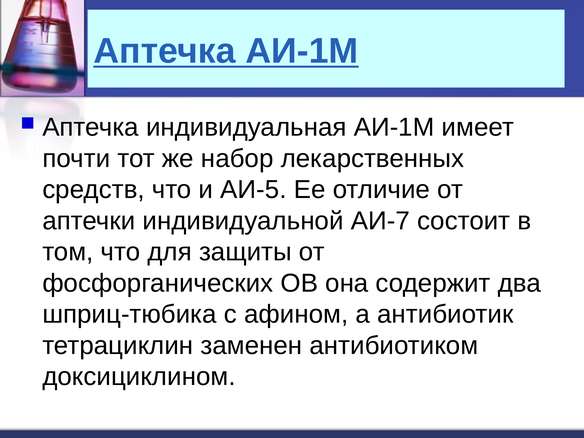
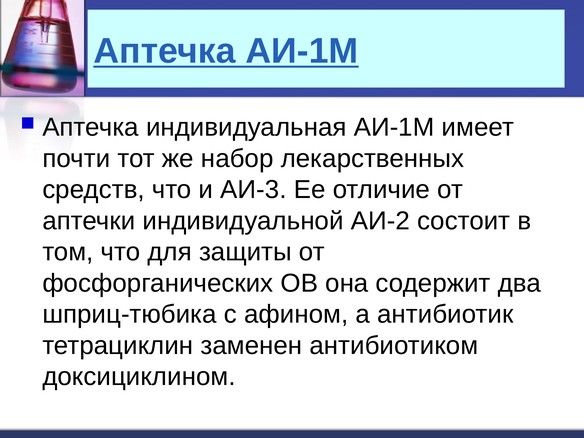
АИ-5: АИ-5 -> АИ-3
АИ-7: АИ-7 -> АИ-2
